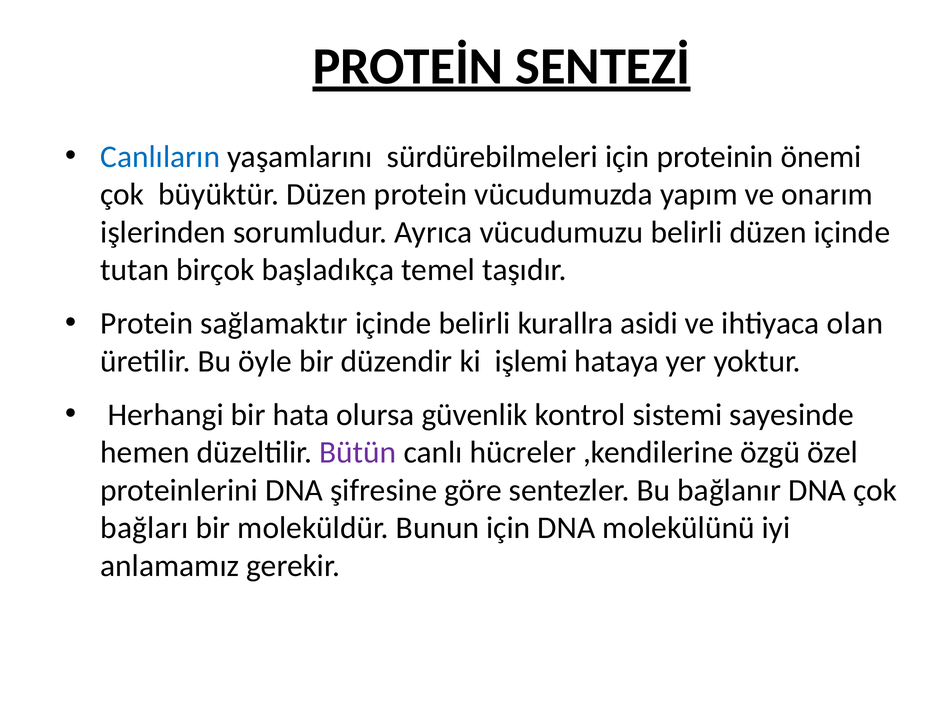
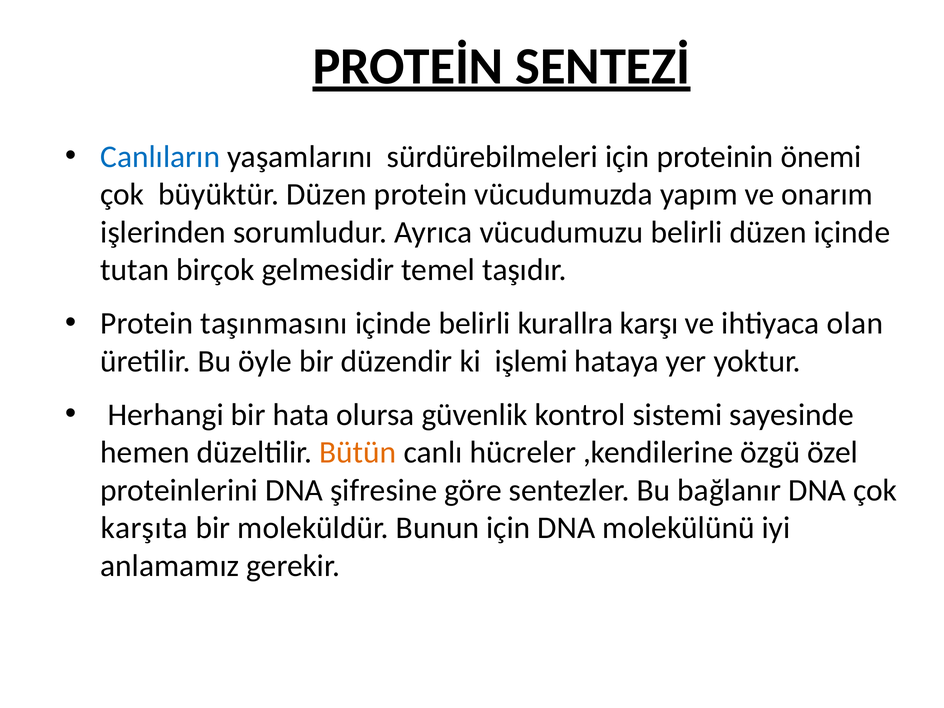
başladıkça: başladıkça -> gelmesidir
sağlamaktır: sağlamaktır -> taşınmasını
asidi: asidi -> karşı
Bütün colour: purple -> orange
bağları: bağları -> karşıta
